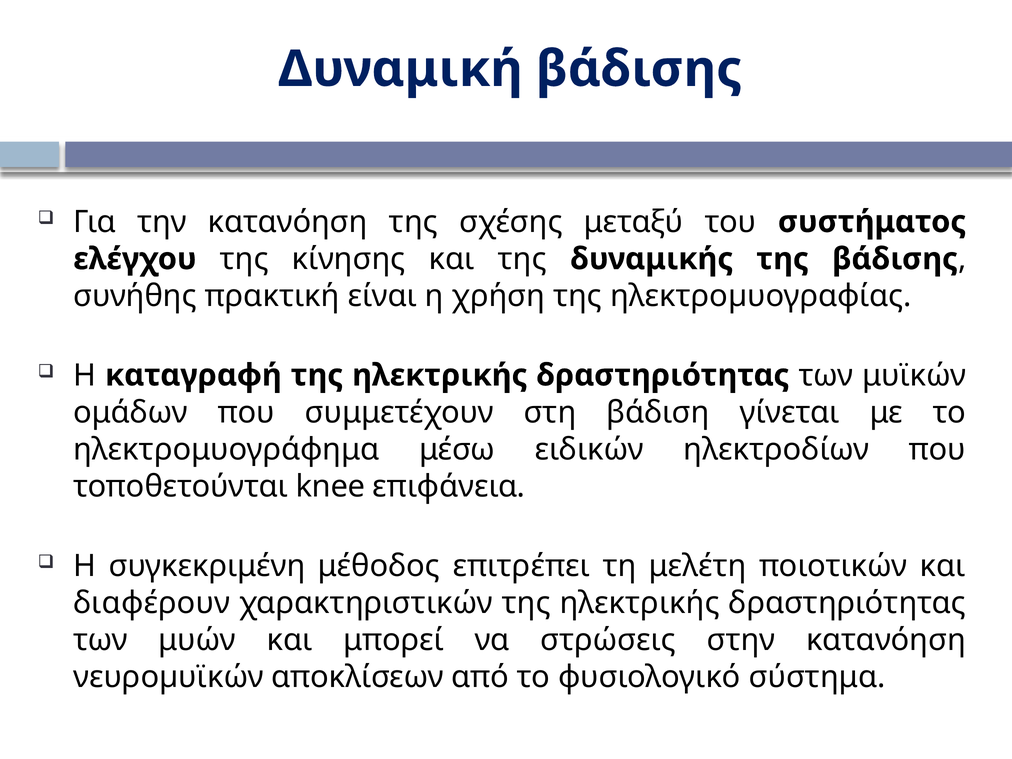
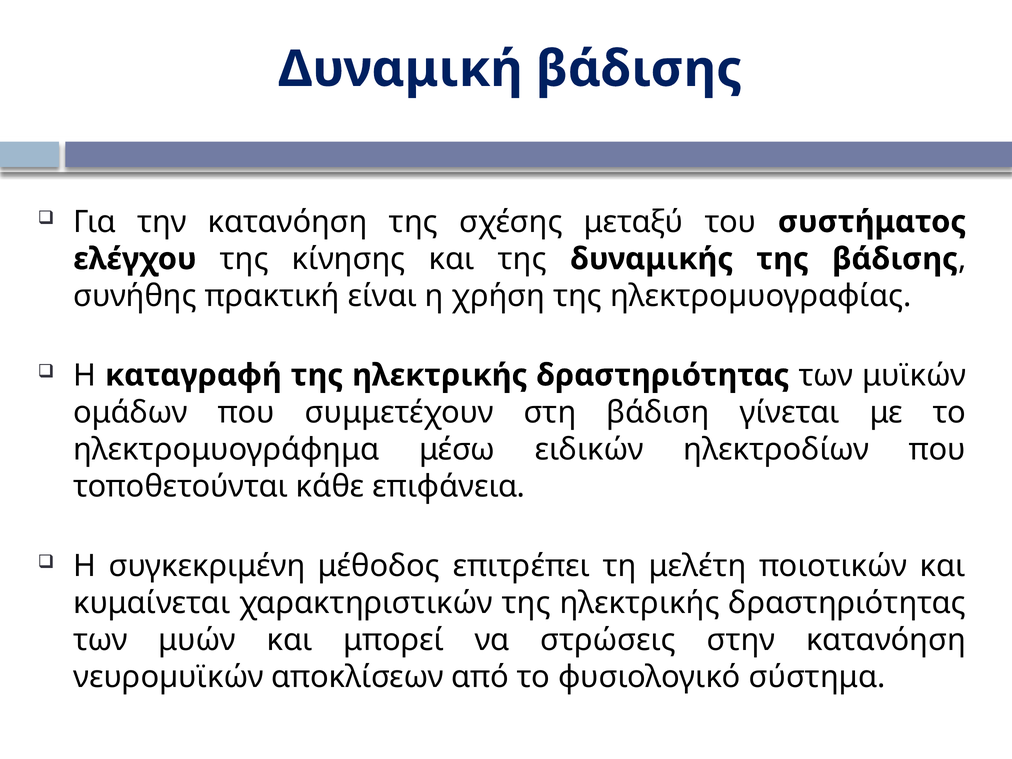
knee: knee -> κάθε
διαφέρουν: διαφέρουν -> κυμαίνεται
